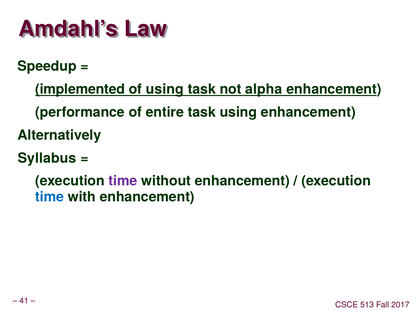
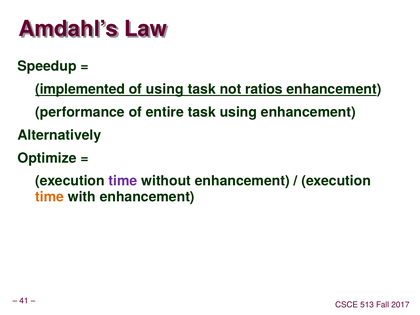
alpha: alpha -> ratios
Syllabus: Syllabus -> Optimize
time at (50, 197) colour: blue -> orange
